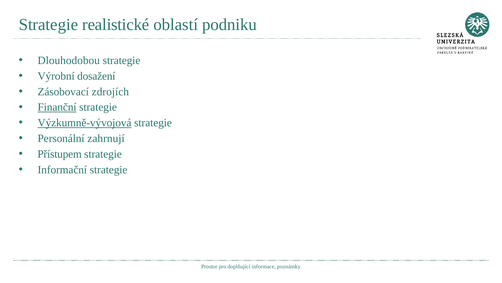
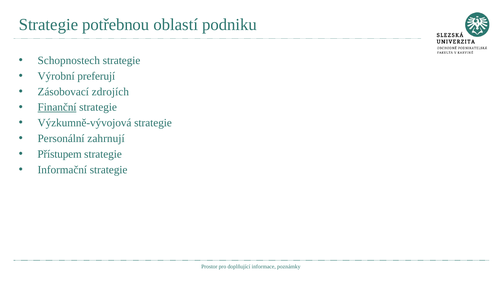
realistické: realistické -> potřebnou
Dlouhodobou: Dlouhodobou -> Schopnostech
dosažení: dosažení -> preferují
Výzkumně-vývojová underline: present -> none
